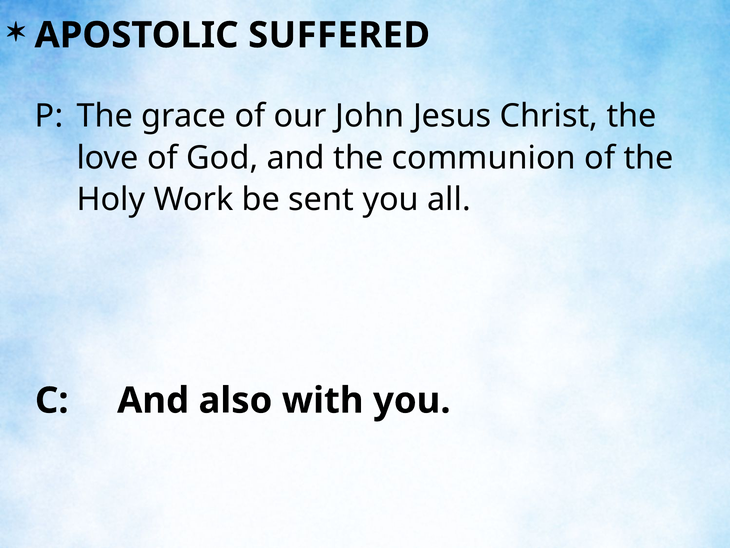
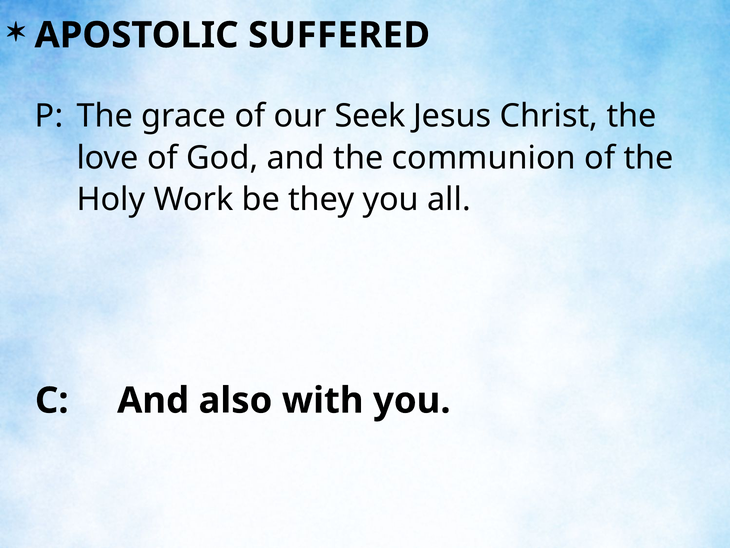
John: John -> Seek
sent: sent -> they
